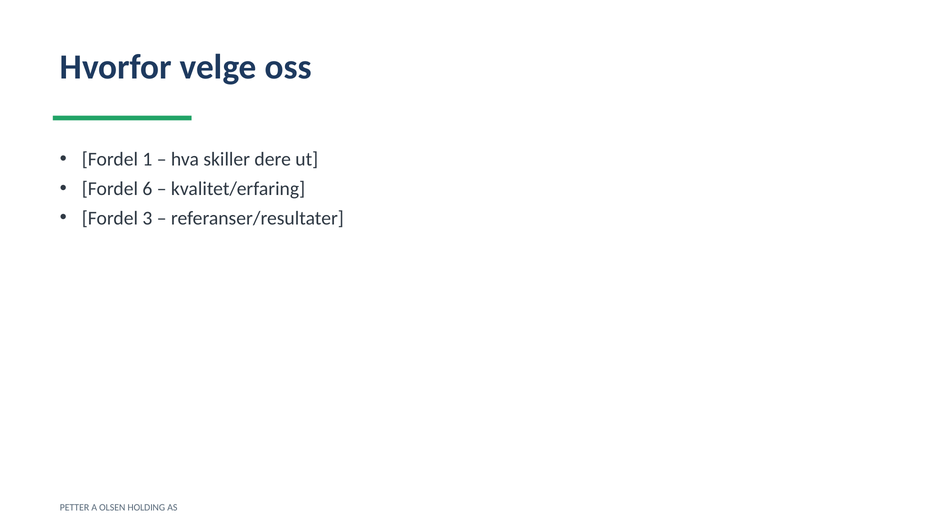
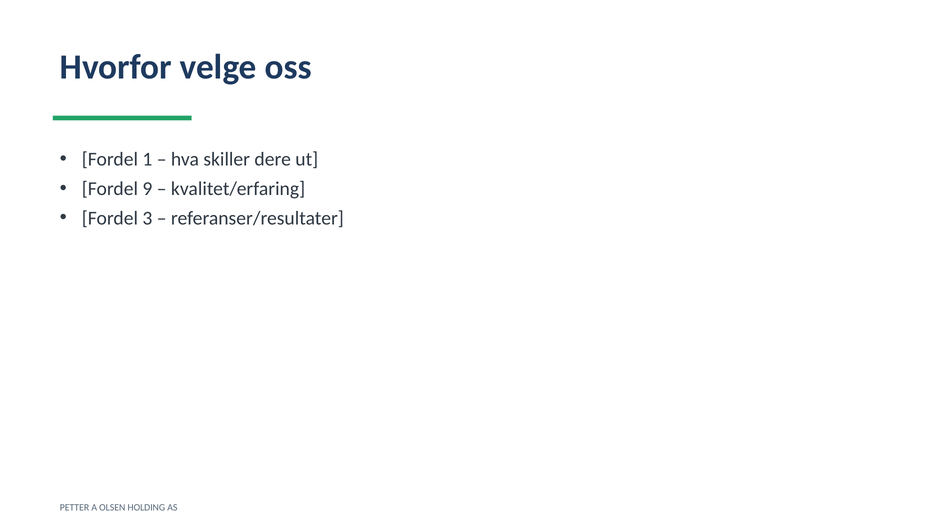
6: 6 -> 9
